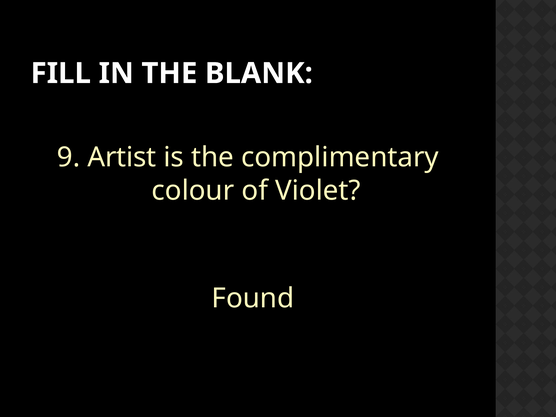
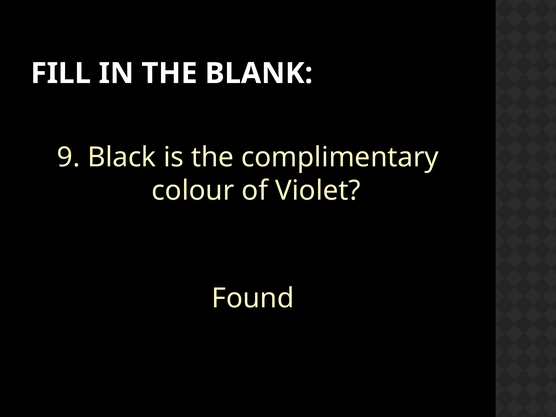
Artist: Artist -> Black
